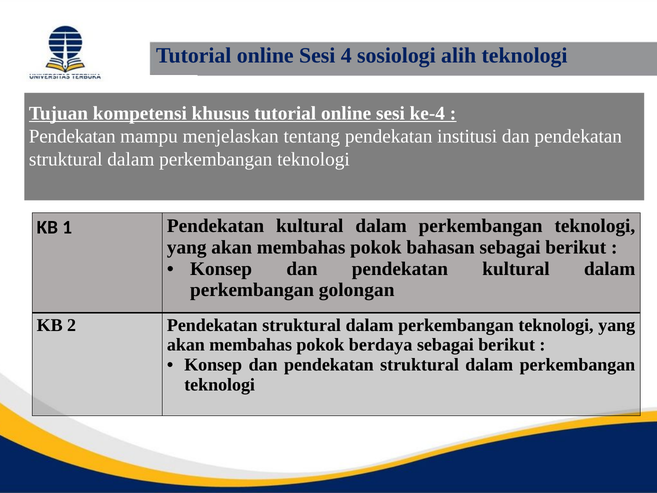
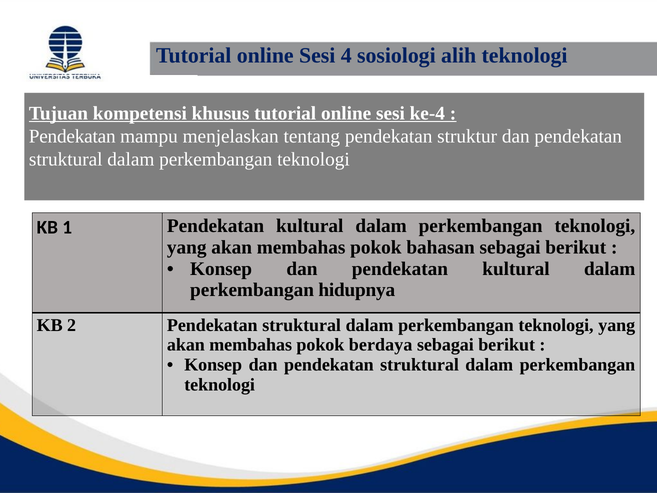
institusi: institusi -> struktur
golongan: golongan -> hidupnya
